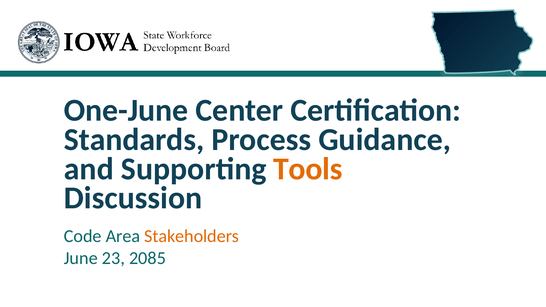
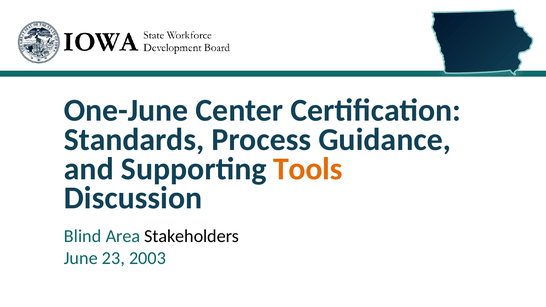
Code: Code -> Blind
Stakeholders colour: orange -> black
2085: 2085 -> 2003
